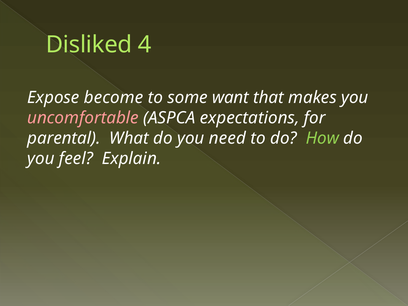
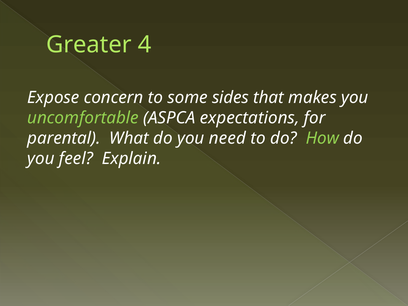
Disliked: Disliked -> Greater
become: become -> concern
want: want -> sides
uncomfortable colour: pink -> light green
